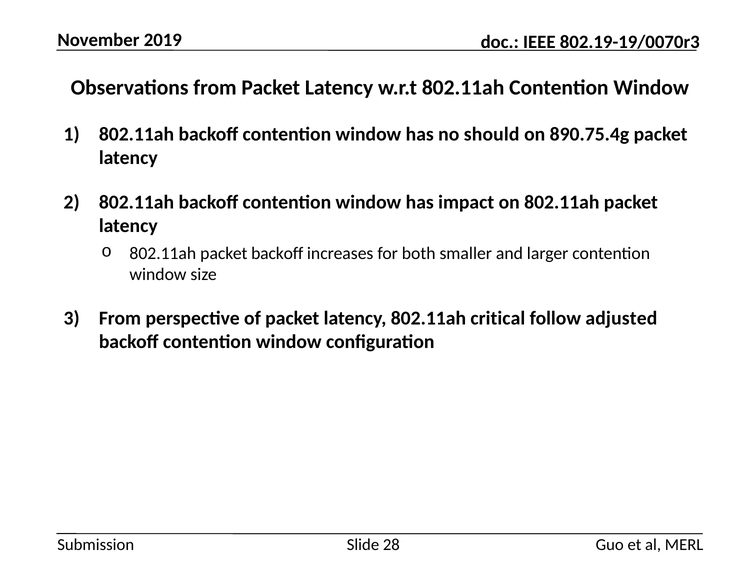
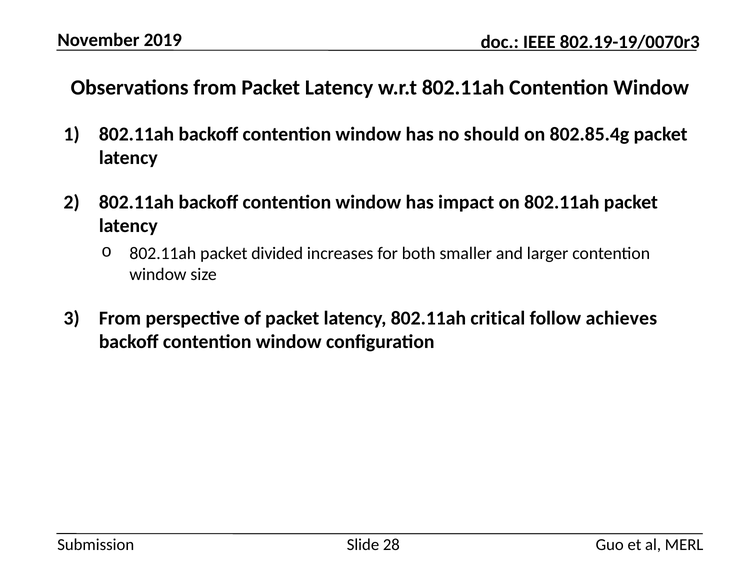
890.75.4g: 890.75.4g -> 802.85.4g
packet backoff: backoff -> divided
adjusted: adjusted -> achieves
